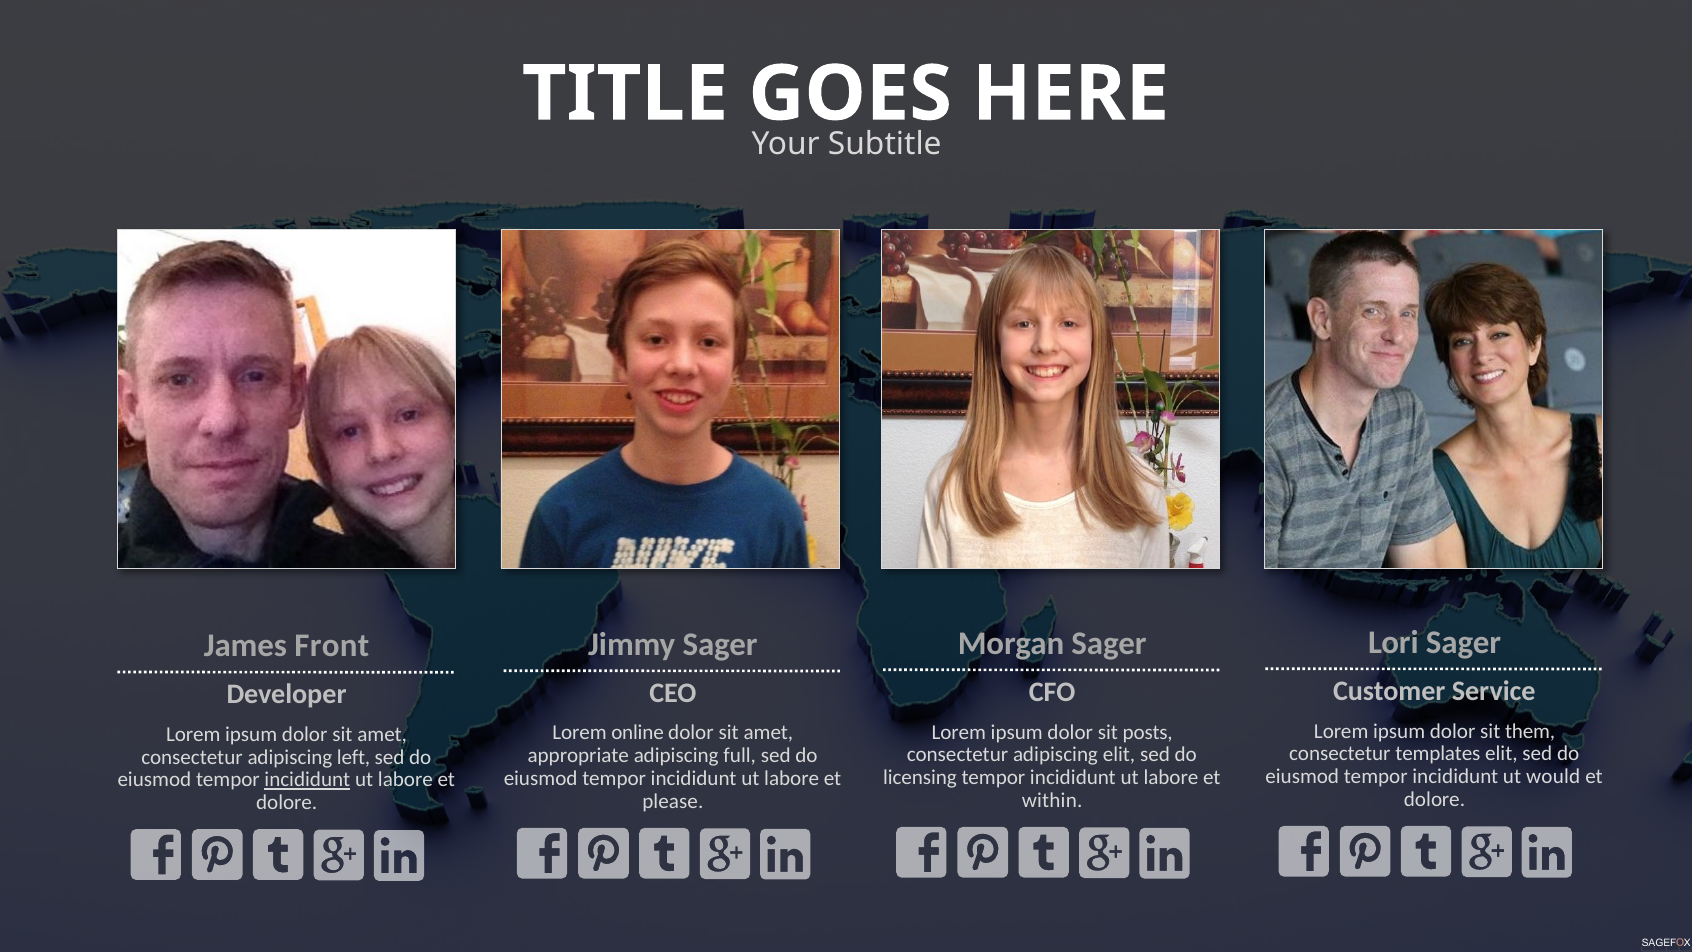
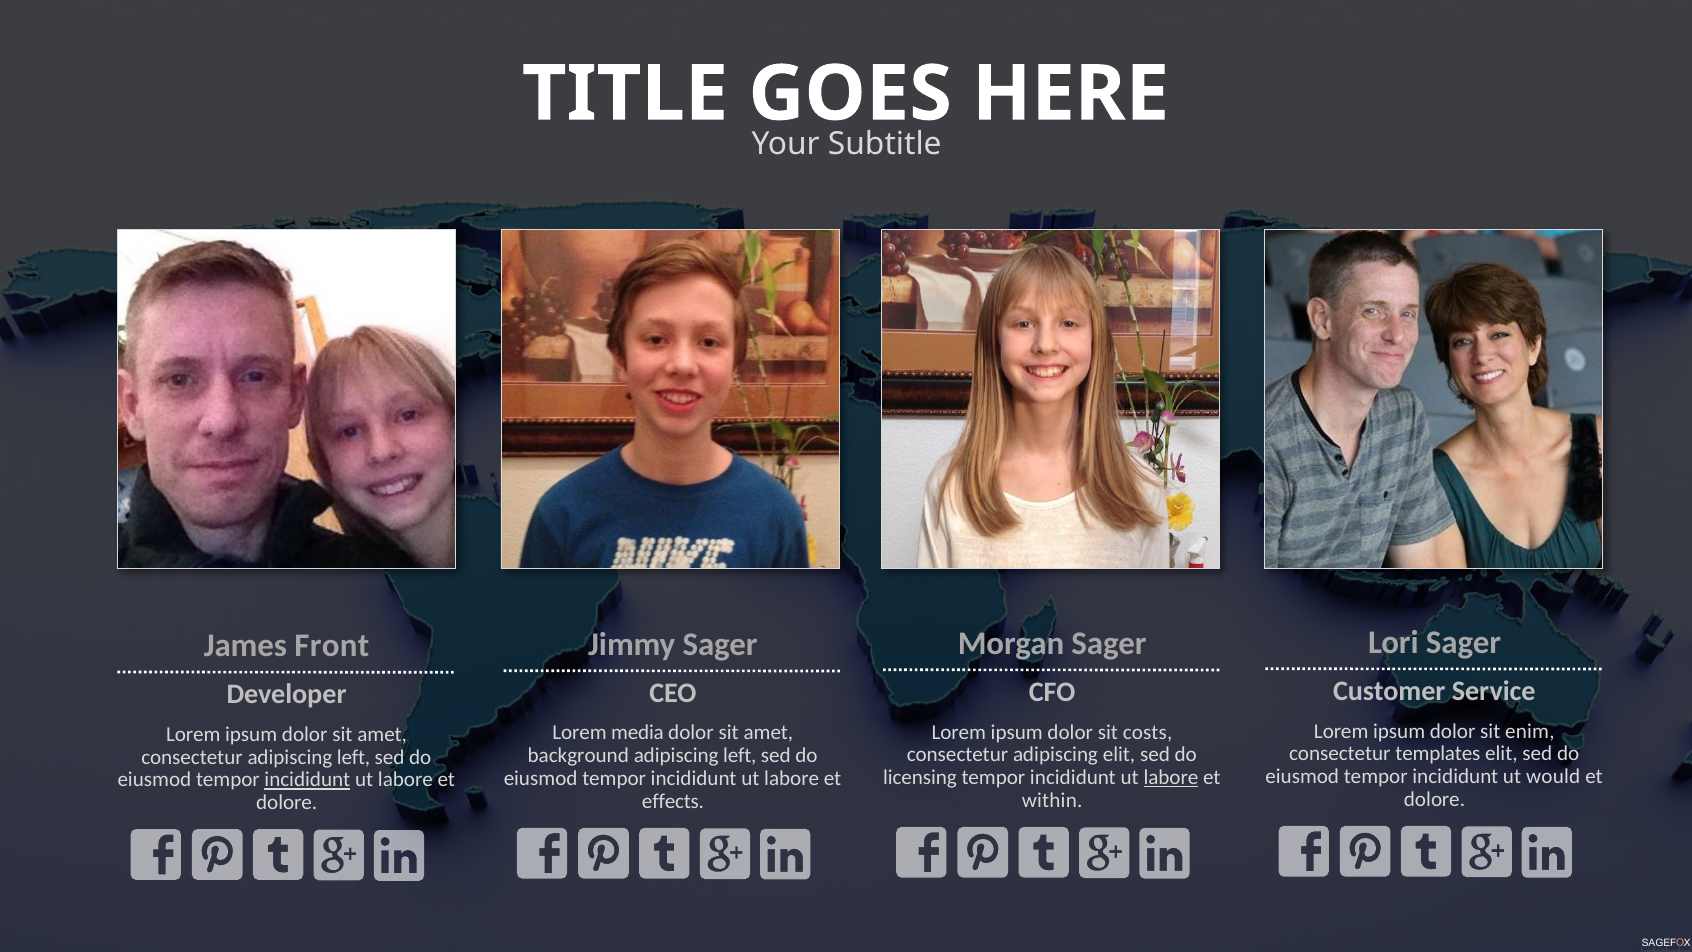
them: them -> enim
posts: posts -> costs
online: online -> media
appropriate: appropriate -> background
full at (740, 756): full -> left
labore at (1171, 777) underline: none -> present
please: please -> effects
